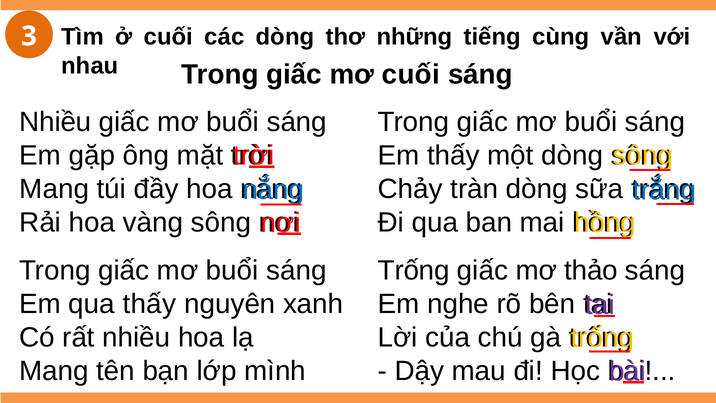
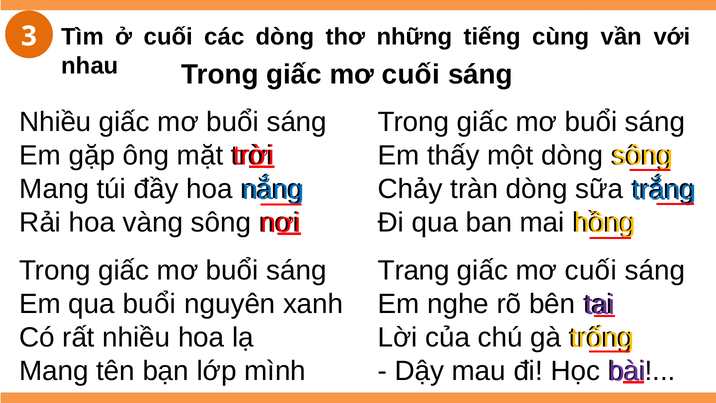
Trống at (414, 270): Trống -> Trang
thảo at (591, 270): thảo -> cuối
qua thấy: thấy -> buổi
